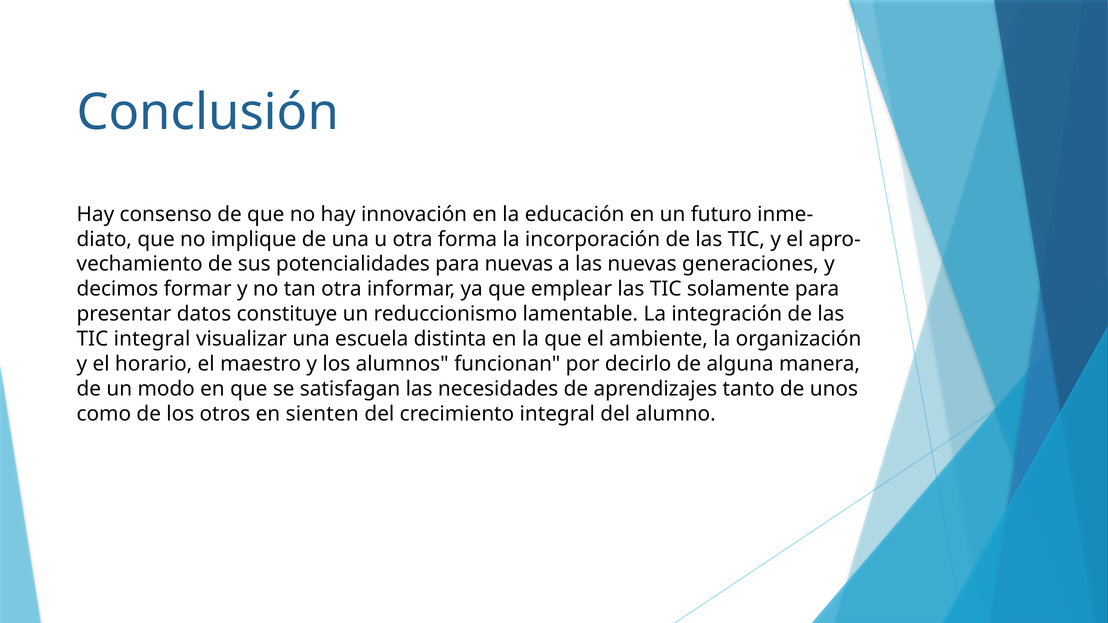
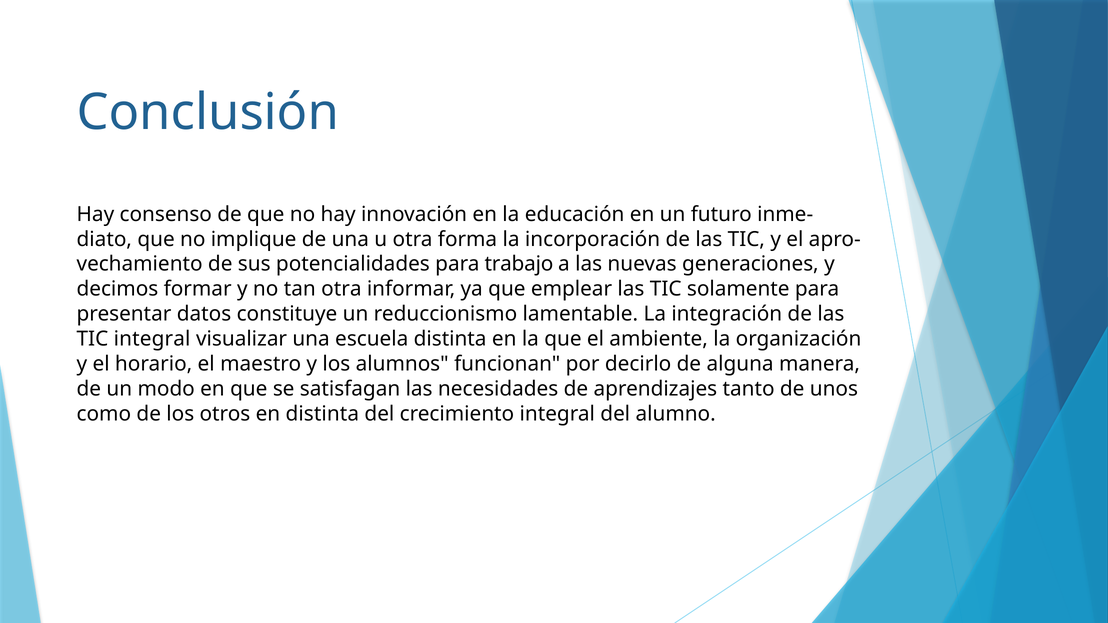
para nuevas: nuevas -> trabajo
en sienten: sienten -> distinta
